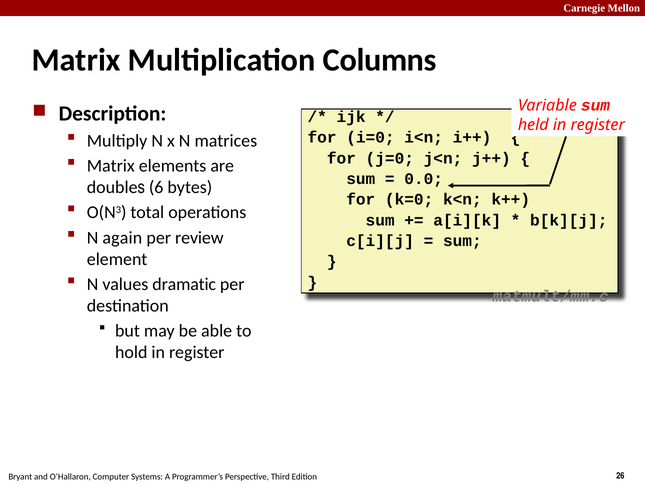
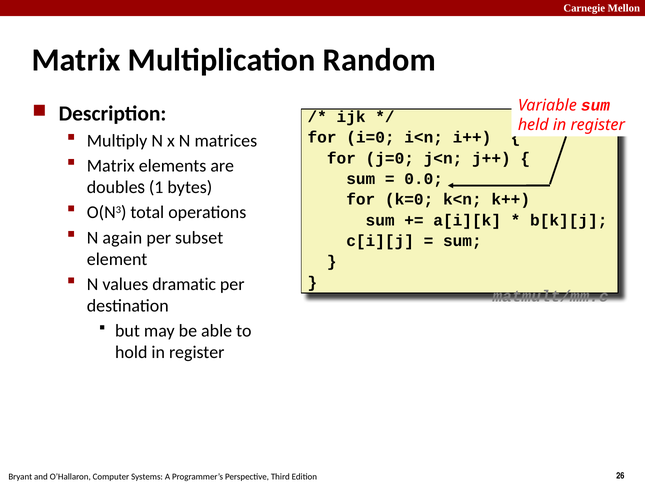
Columns: Columns -> Random
6: 6 -> 1
review: review -> subset
